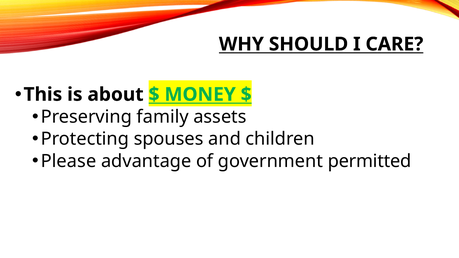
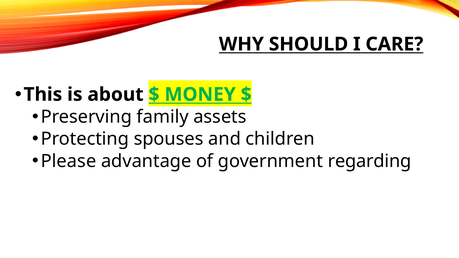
permitted: permitted -> regarding
